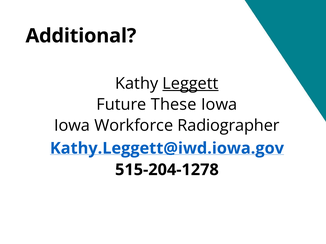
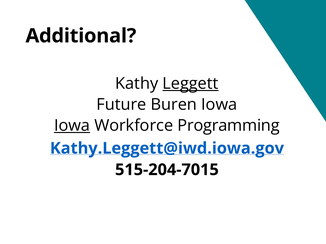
These: These -> Buren
Iowa at (72, 126) underline: none -> present
Radiographer: Radiographer -> Programming
515-204-1278: 515-204-1278 -> 515-204-7015
